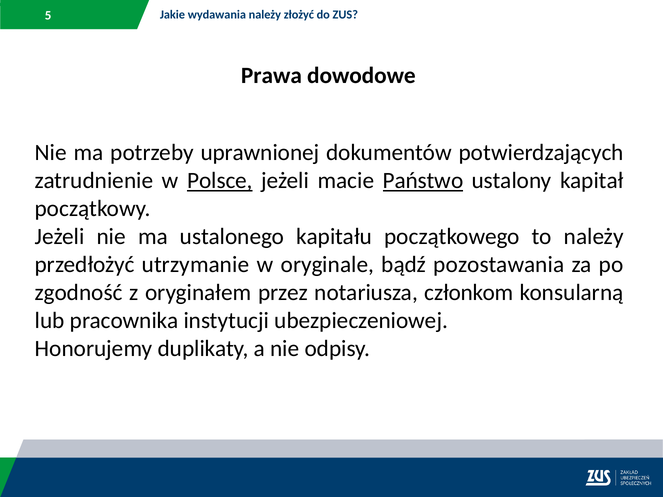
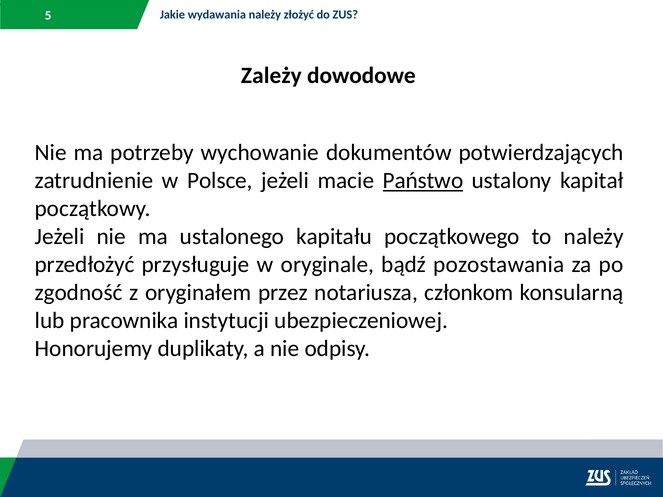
Prawa: Prawa -> Zależy
uprawnionej: uprawnionej -> wychowanie
Polsce underline: present -> none
utrzymanie: utrzymanie -> przysługuje
